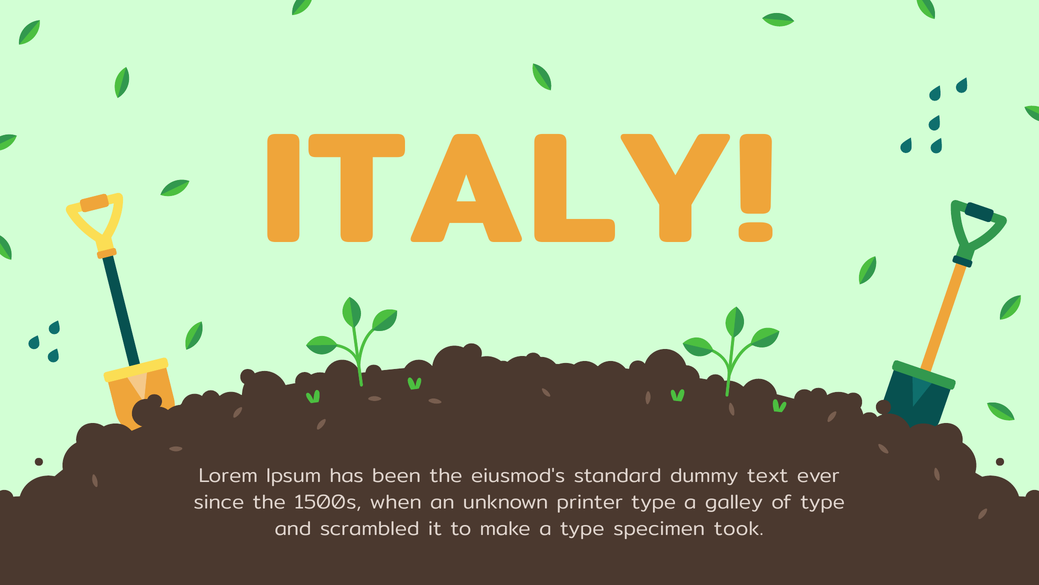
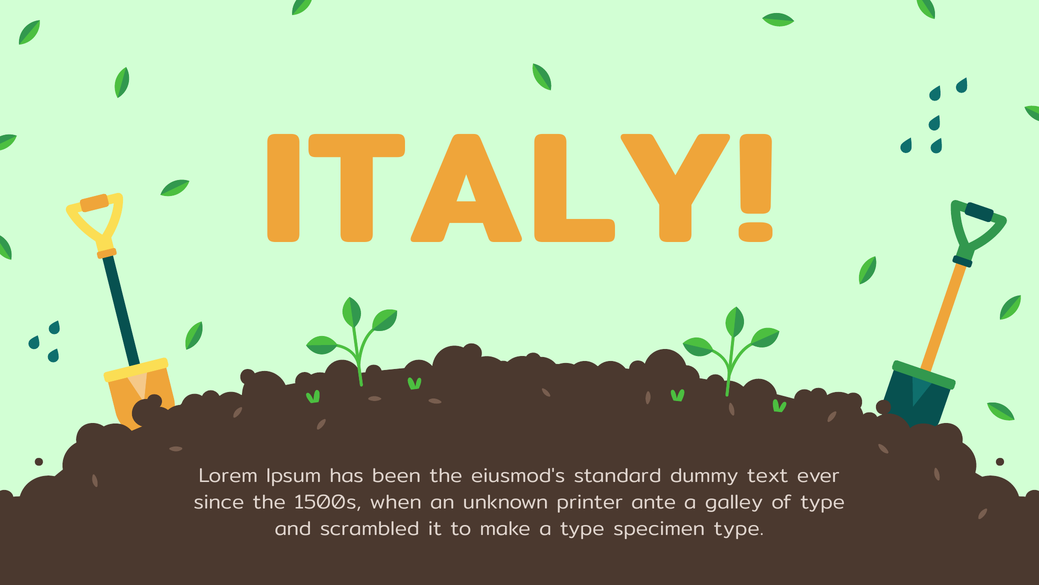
printer type: type -> ante
specimen took: took -> type
